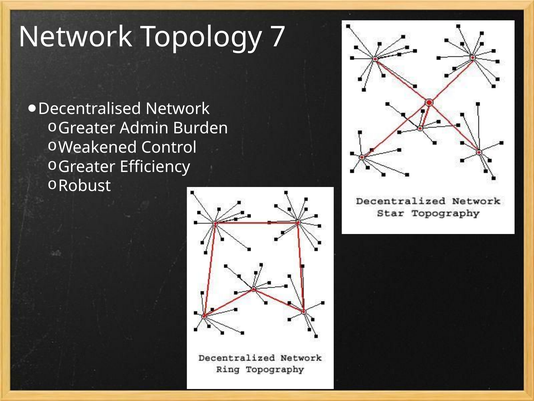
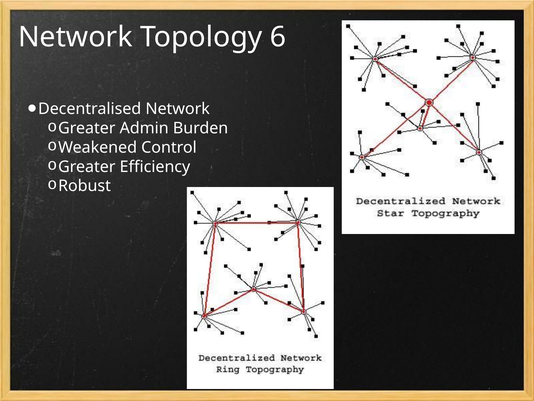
7: 7 -> 6
